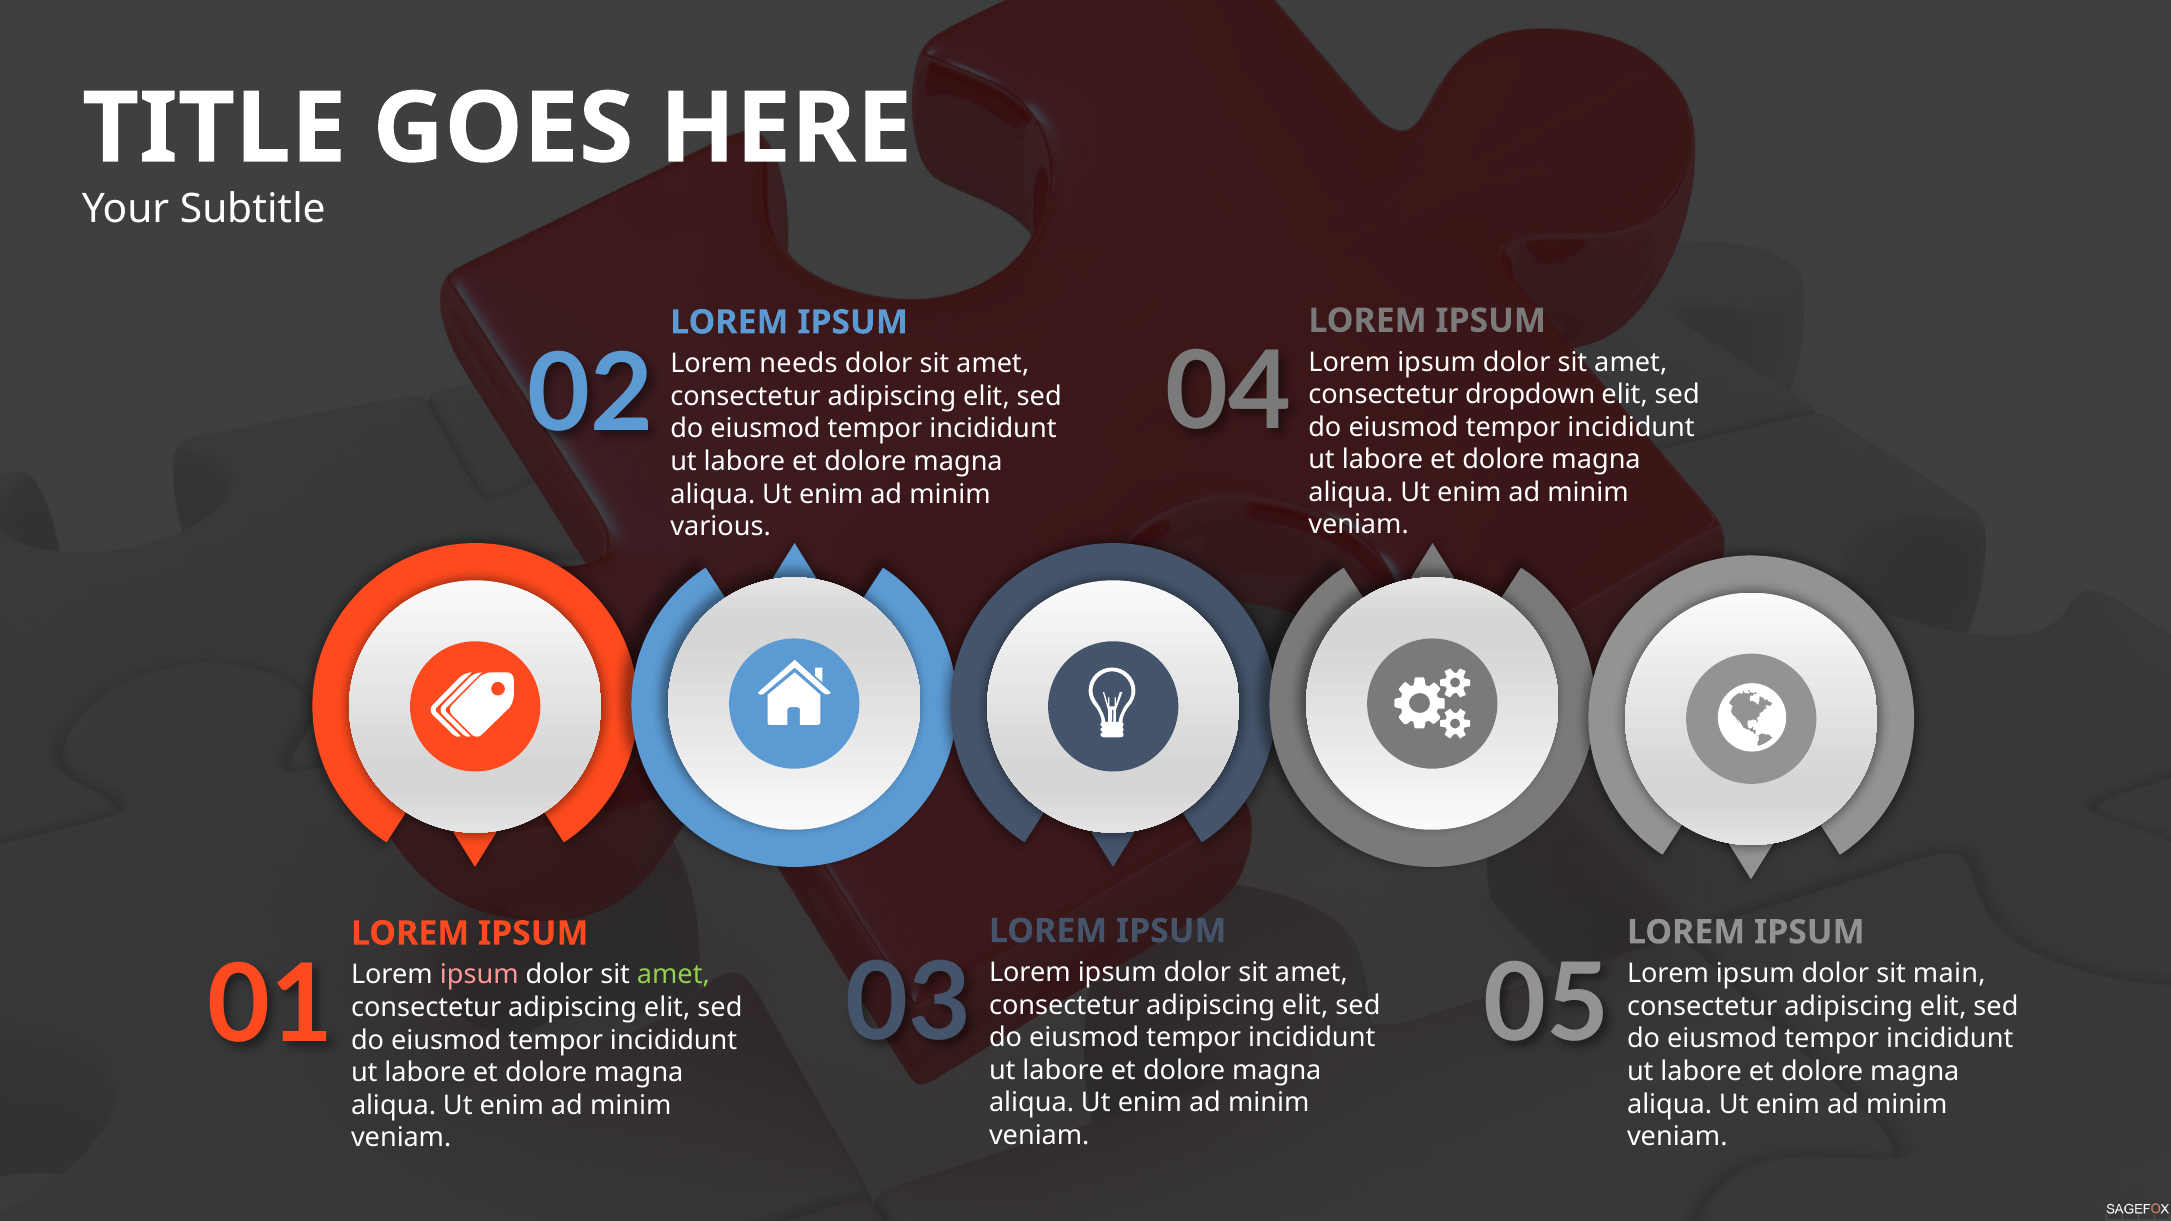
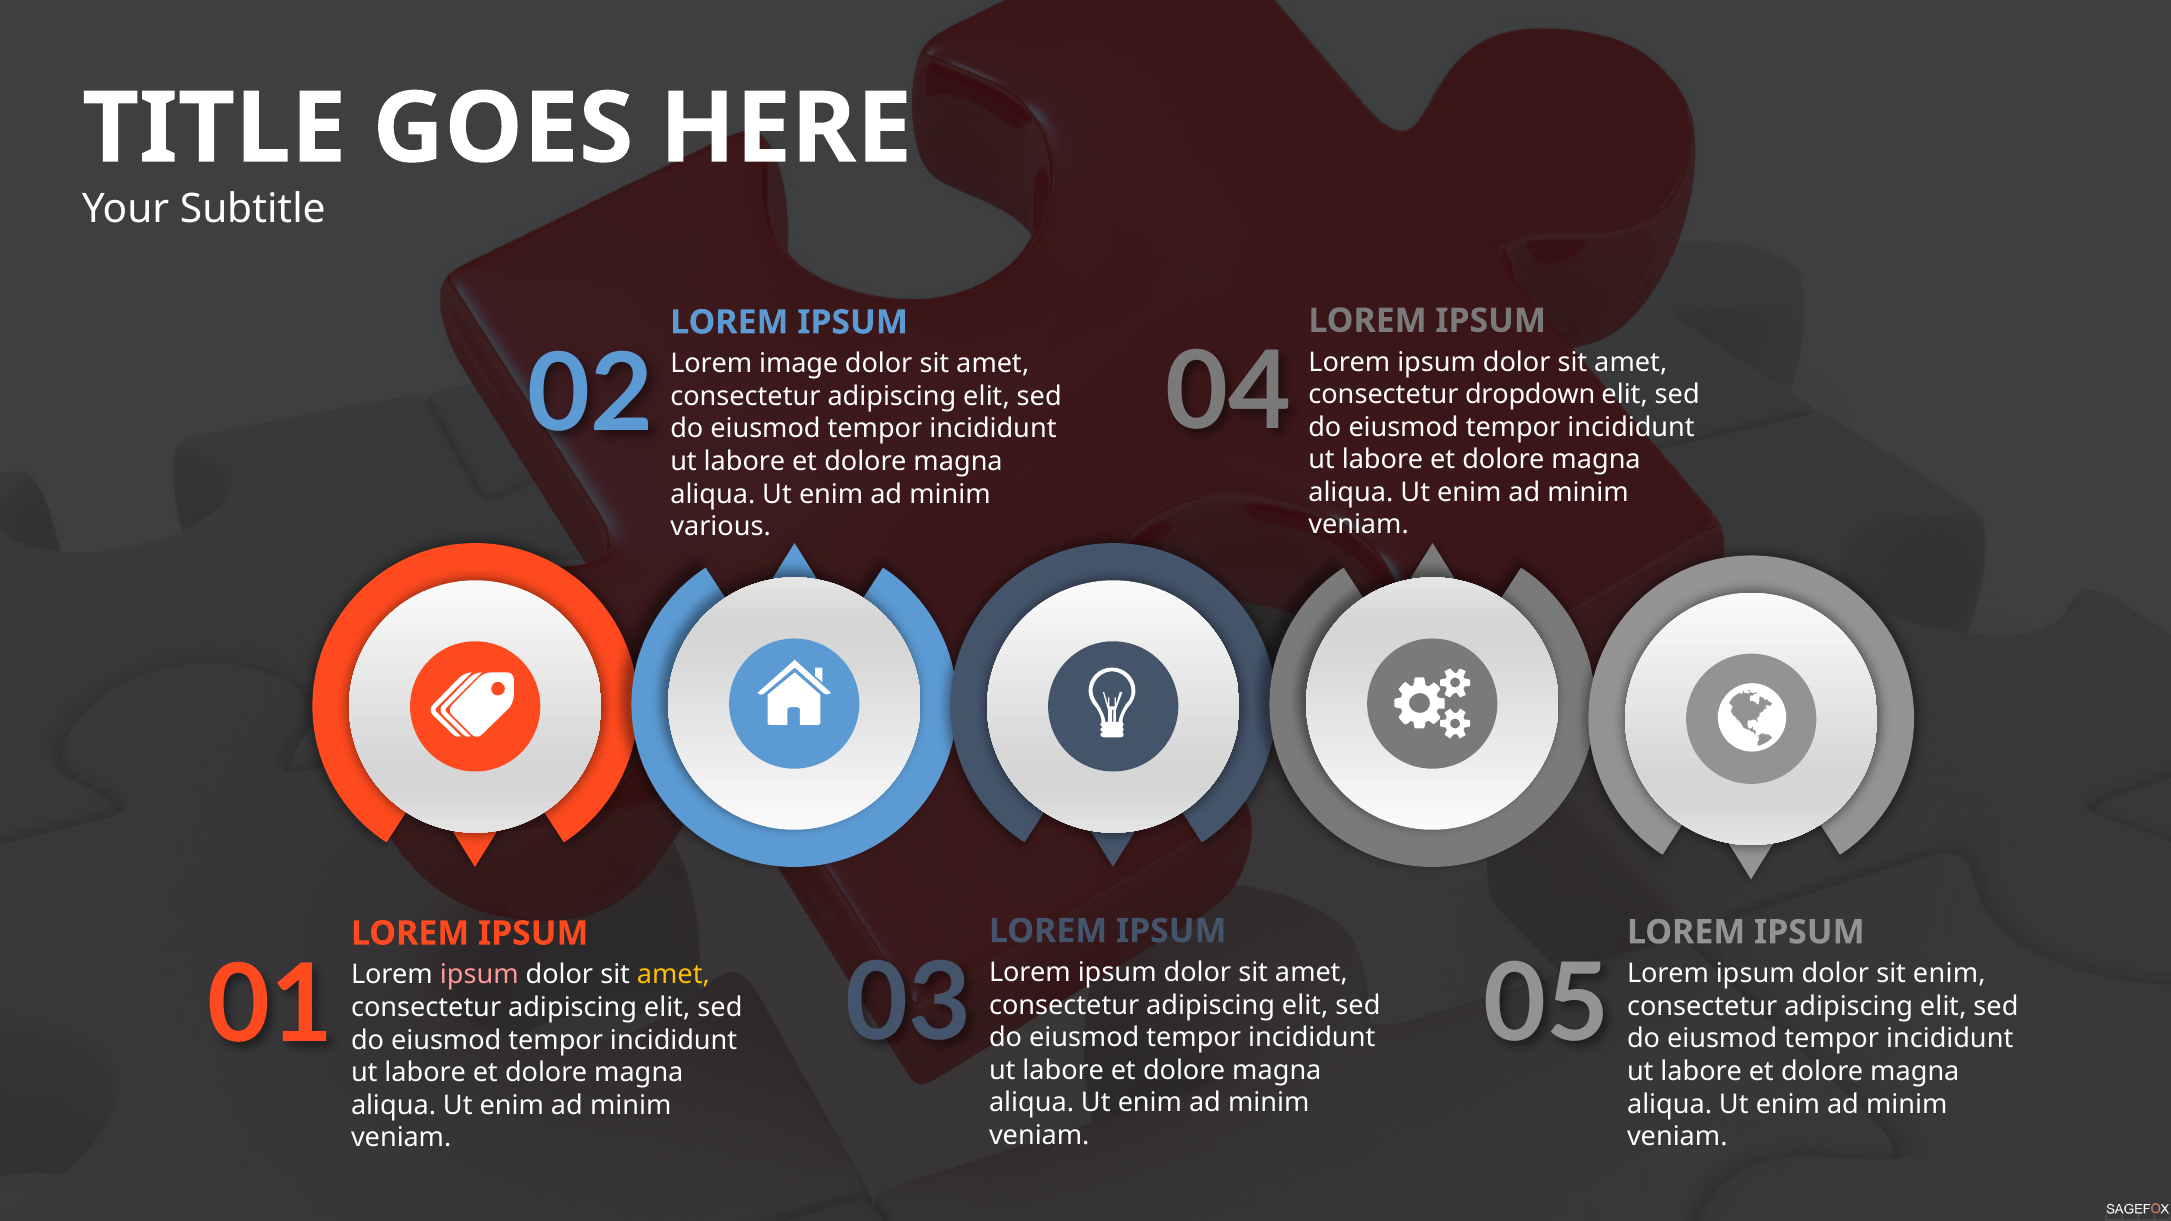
needs: needs -> image
sit main: main -> enim
amet at (673, 975) colour: light green -> yellow
